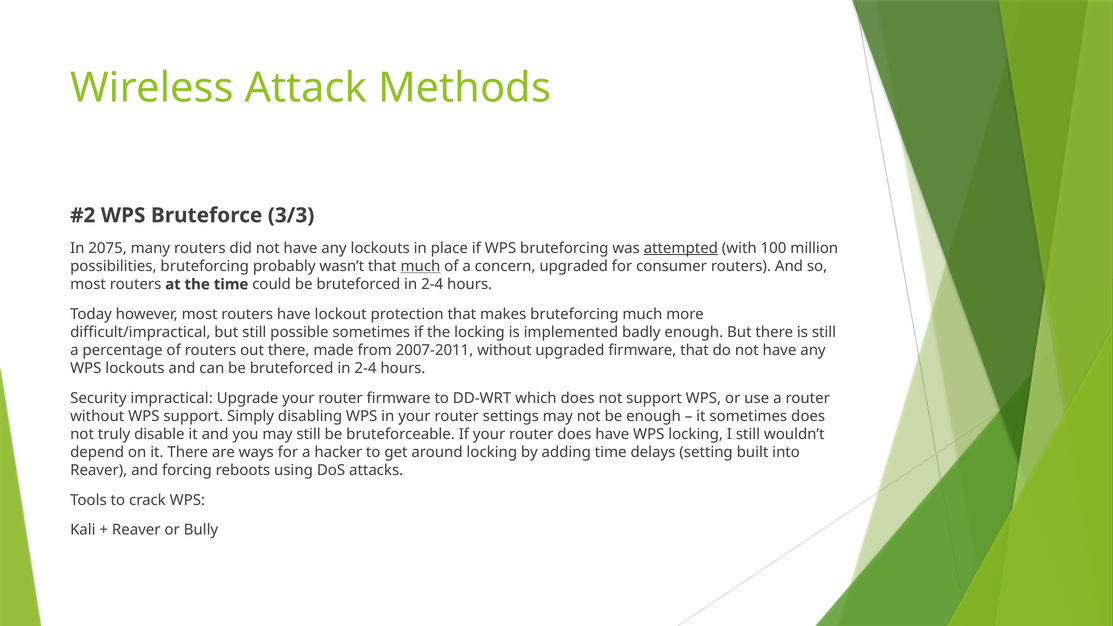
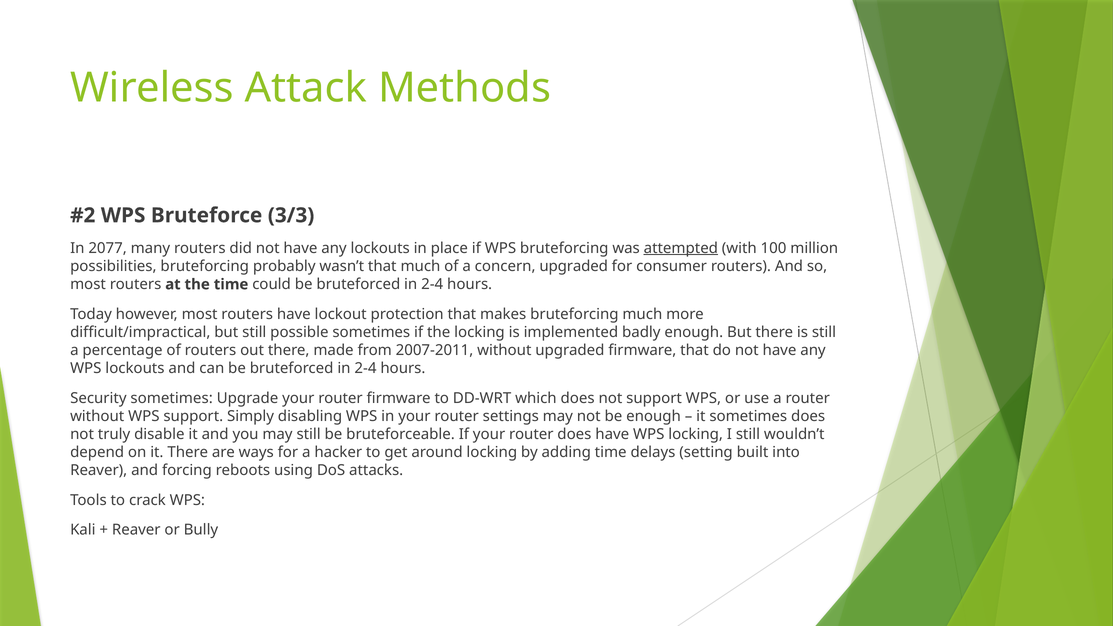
2075: 2075 -> 2077
much at (420, 266) underline: present -> none
Security impractical: impractical -> sometimes
